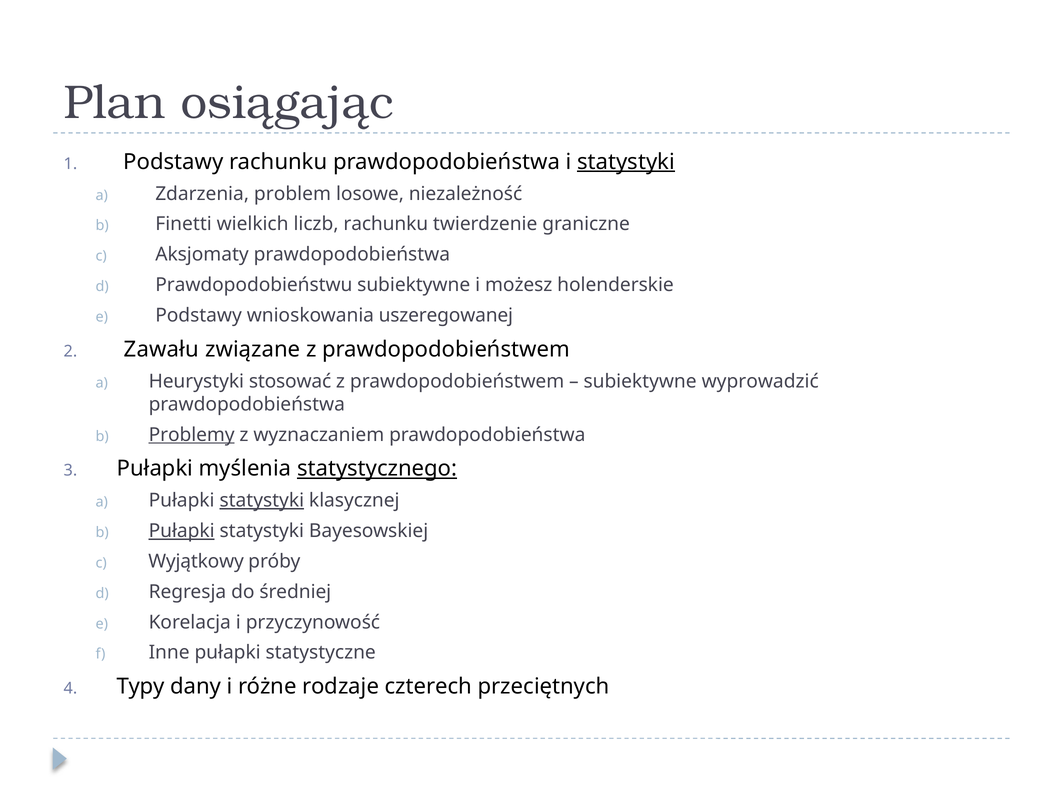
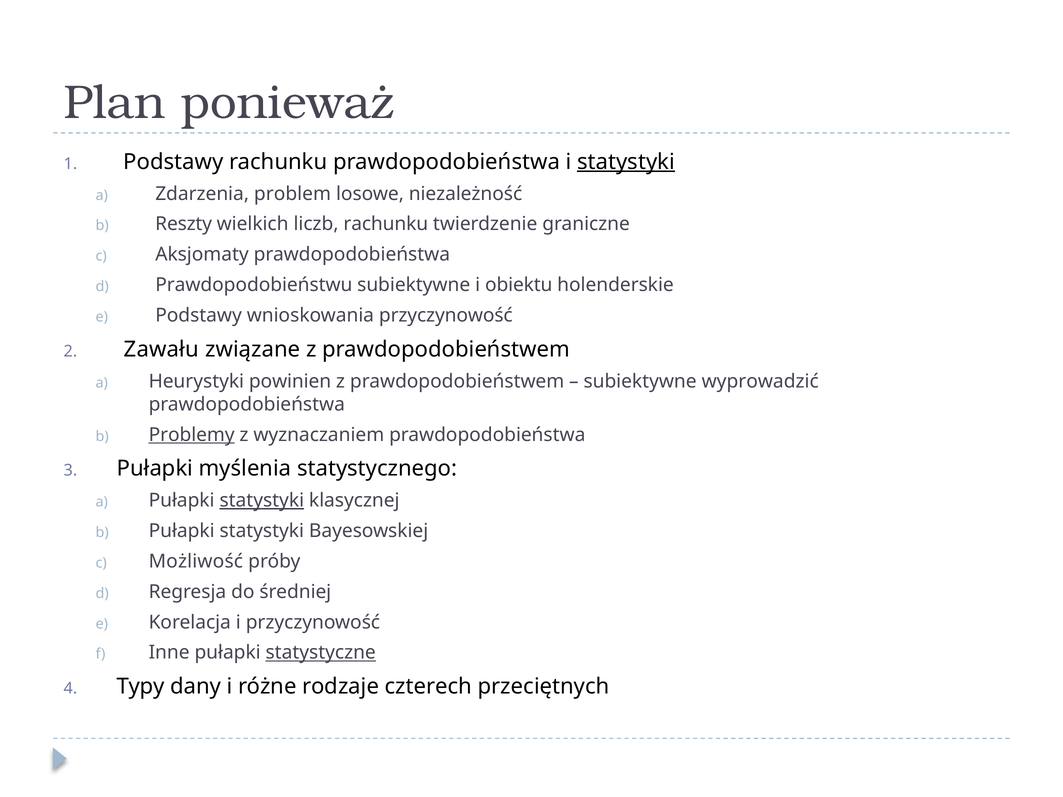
osiągając: osiągając -> ponieważ
Finetti: Finetti -> Reszty
możesz: możesz -> obiektu
wnioskowania uszeregowanej: uszeregowanej -> przyczynowość
stosować: stosować -> powinien
statystycznego underline: present -> none
Pułapki at (182, 531) underline: present -> none
Wyjątkowy: Wyjątkowy -> Możliwość
statystyczne underline: none -> present
